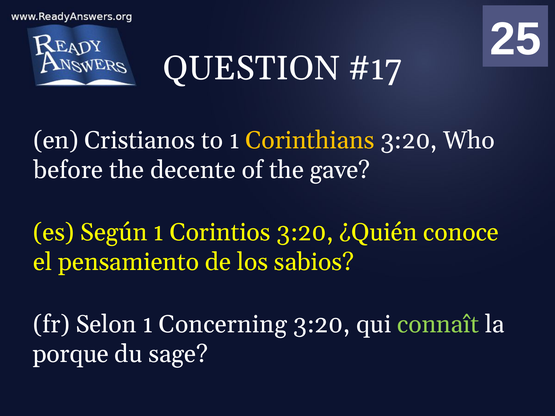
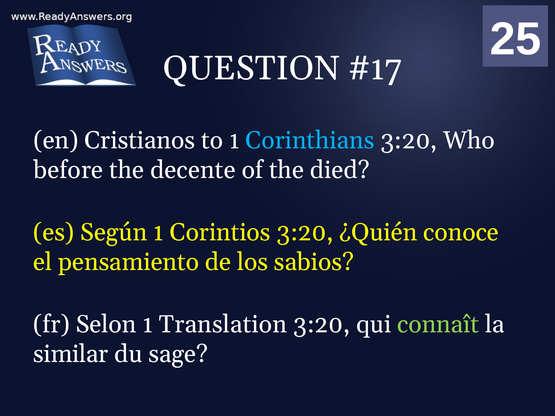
Corinthians colour: yellow -> light blue
gave: gave -> died
Concerning: Concerning -> Translation
porque: porque -> similar
